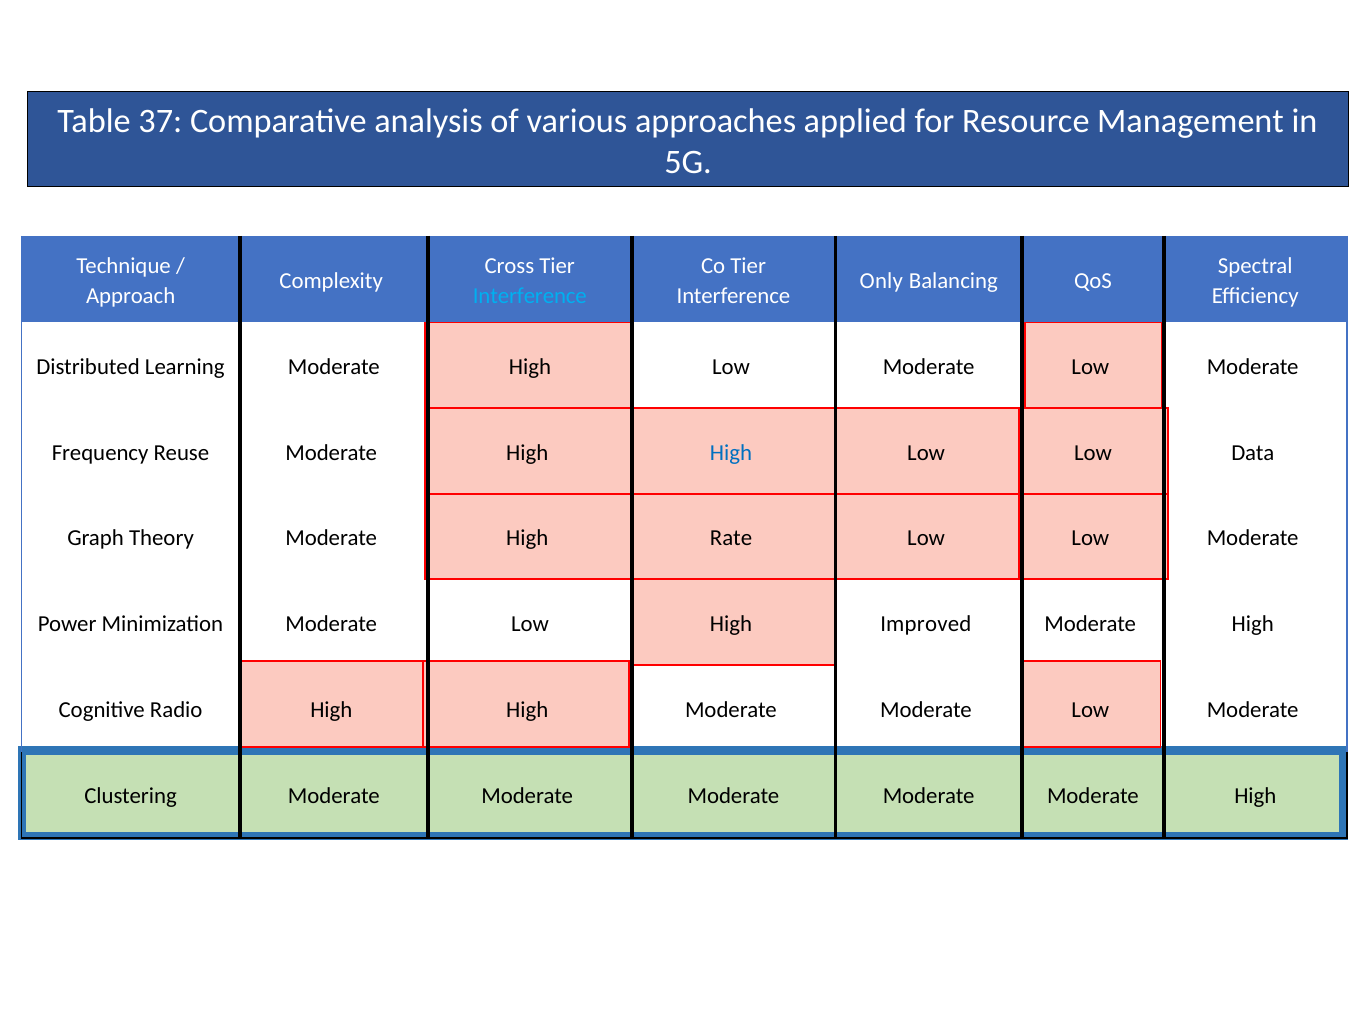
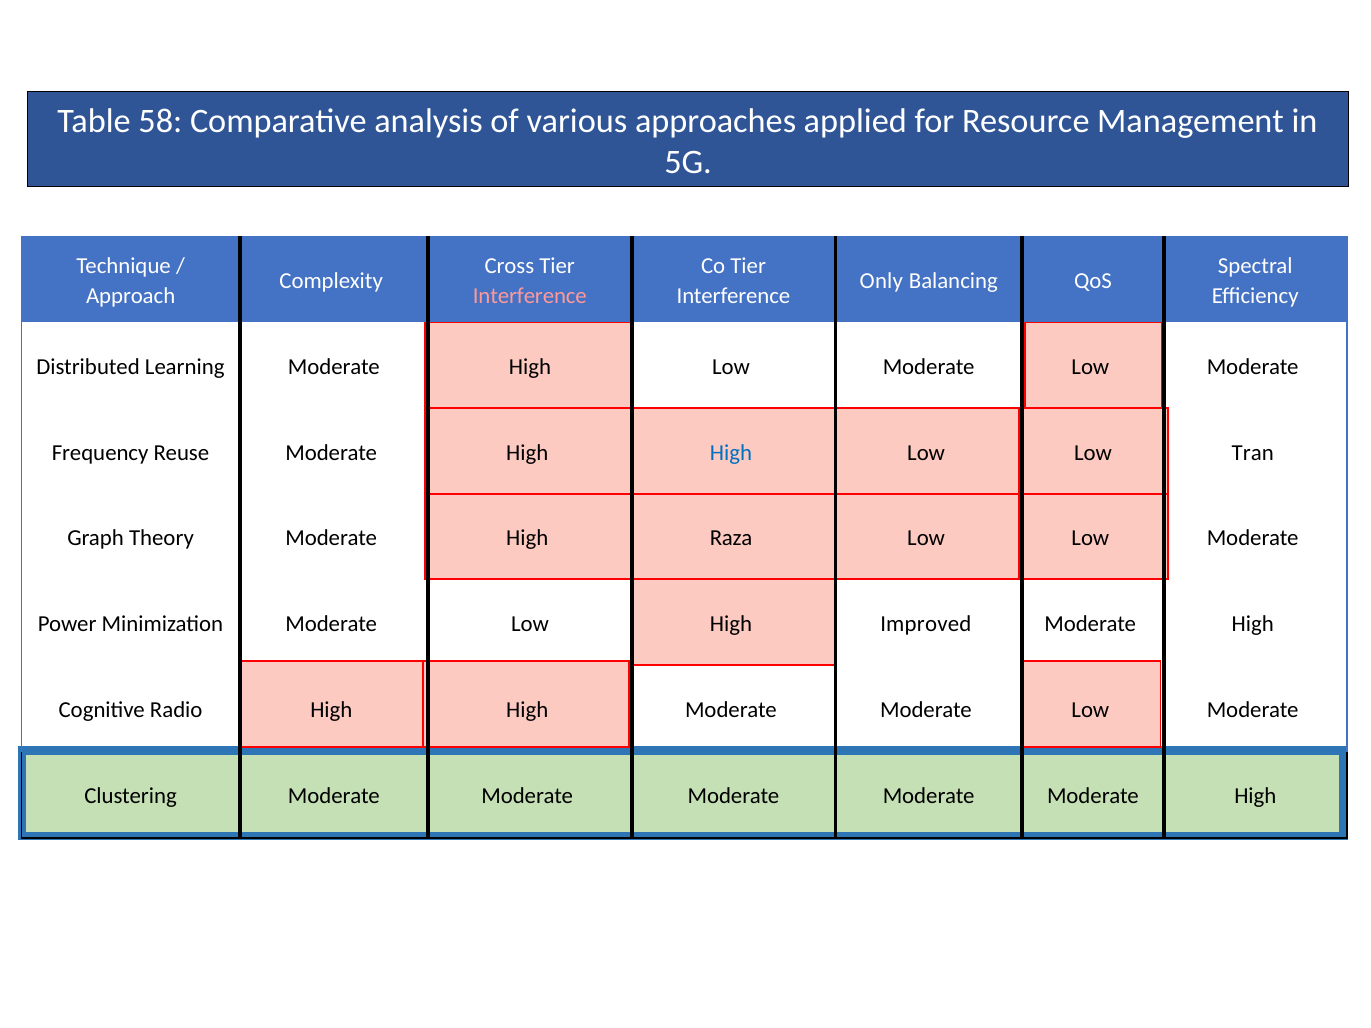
37: 37 -> 58
Interference at (530, 296) colour: light blue -> pink
Data: Data -> Tran
Rate: Rate -> Raza
